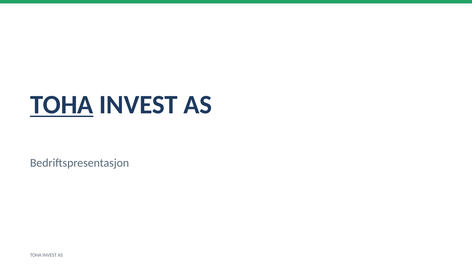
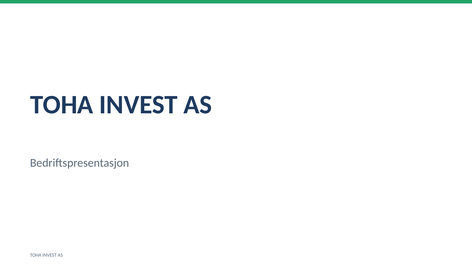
TOHA at (62, 105) underline: present -> none
